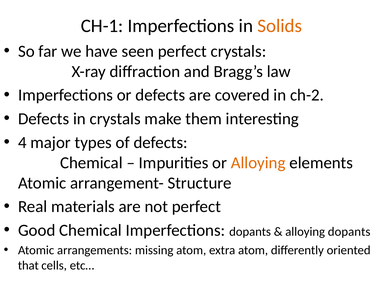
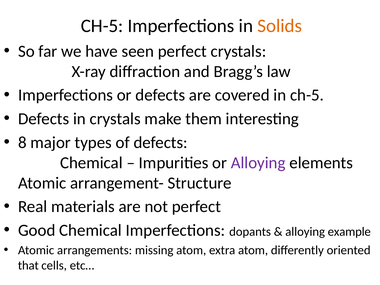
CH-1 at (102, 26): CH-1 -> CH-5
in ch-2: ch-2 -> ch-5
4: 4 -> 8
Alloying at (258, 163) colour: orange -> purple
alloying dopants: dopants -> example
